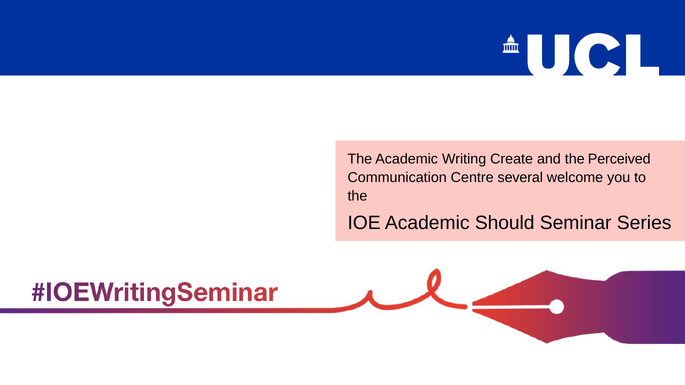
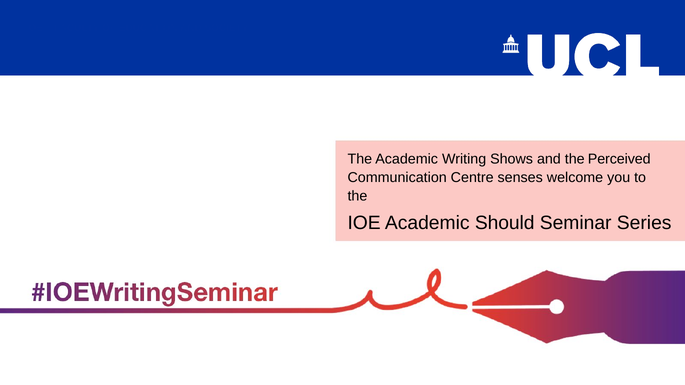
Create: Create -> Shows
several: several -> senses
